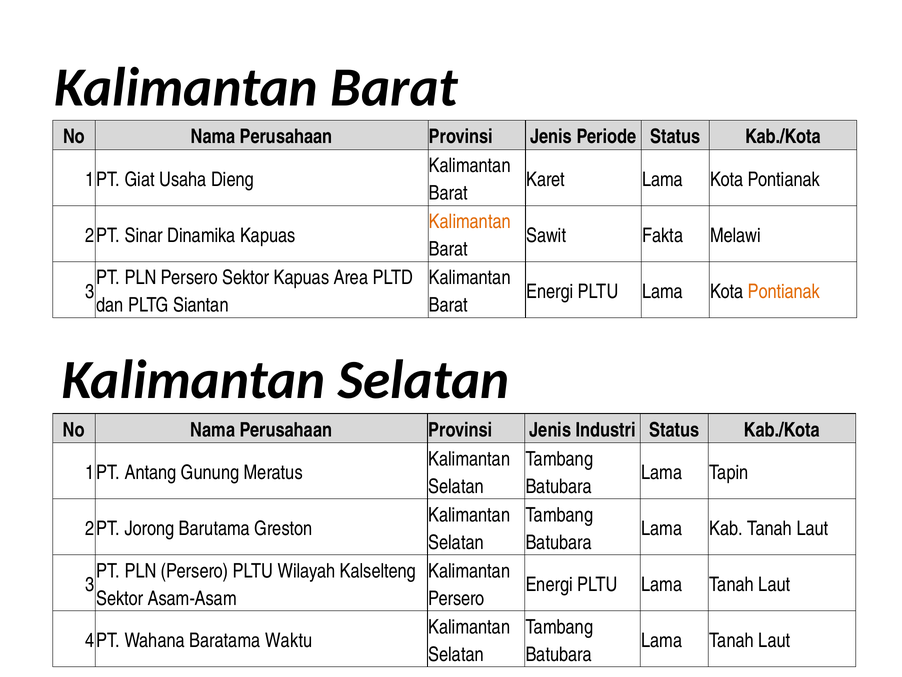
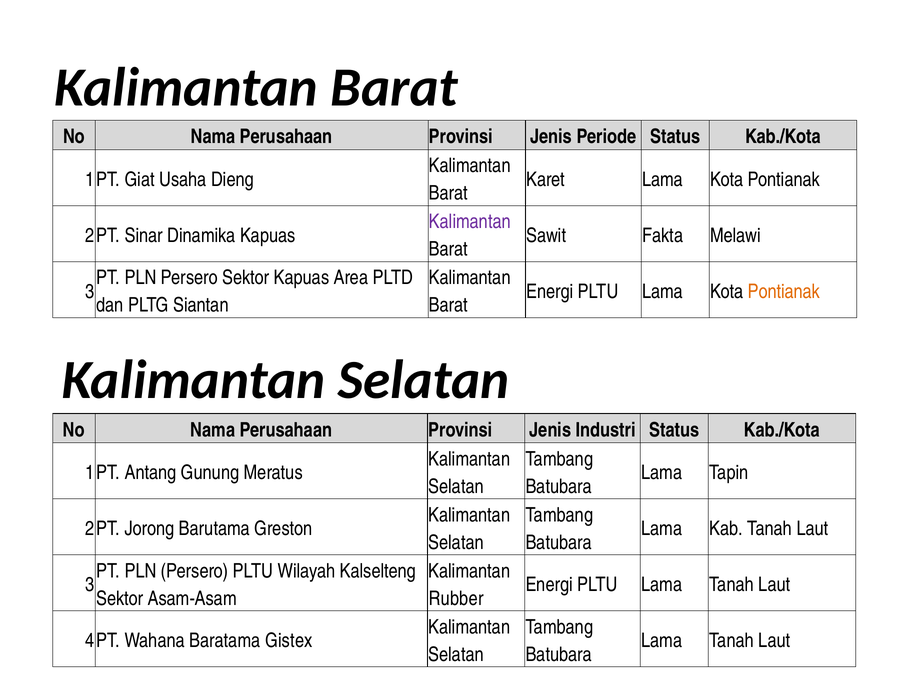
Kalimantan at (470, 222) colour: orange -> purple
Persero at (456, 598): Persero -> Rubber
Waktu: Waktu -> Gistex
